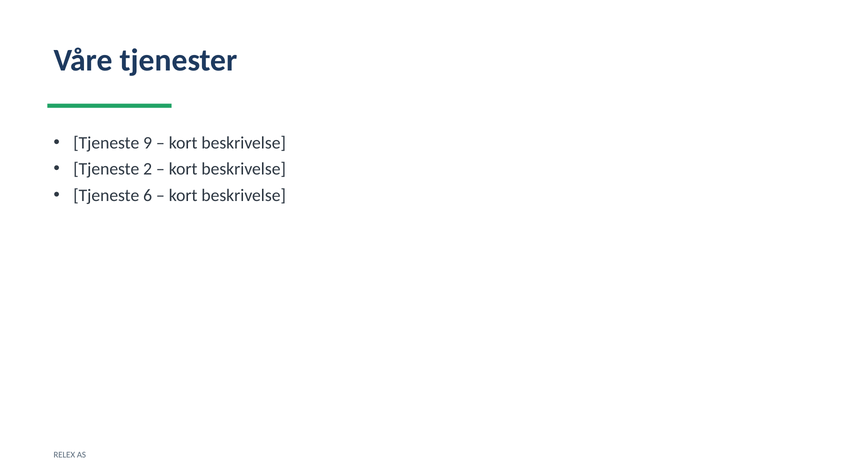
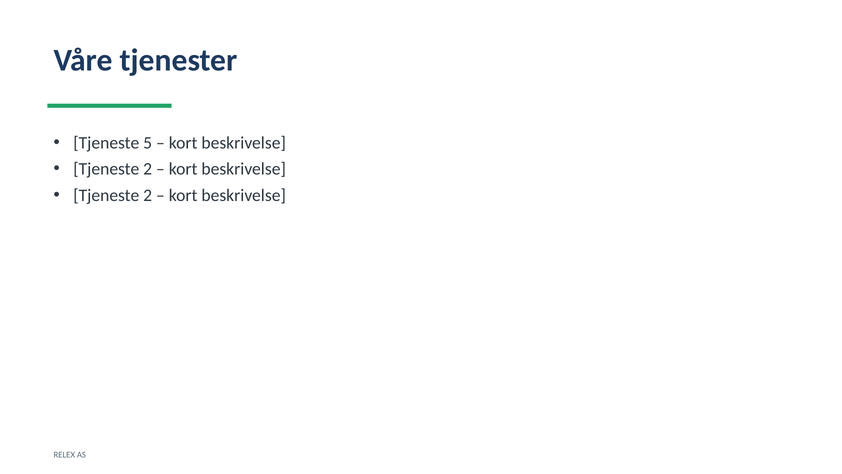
9: 9 -> 5
6 at (148, 195): 6 -> 2
